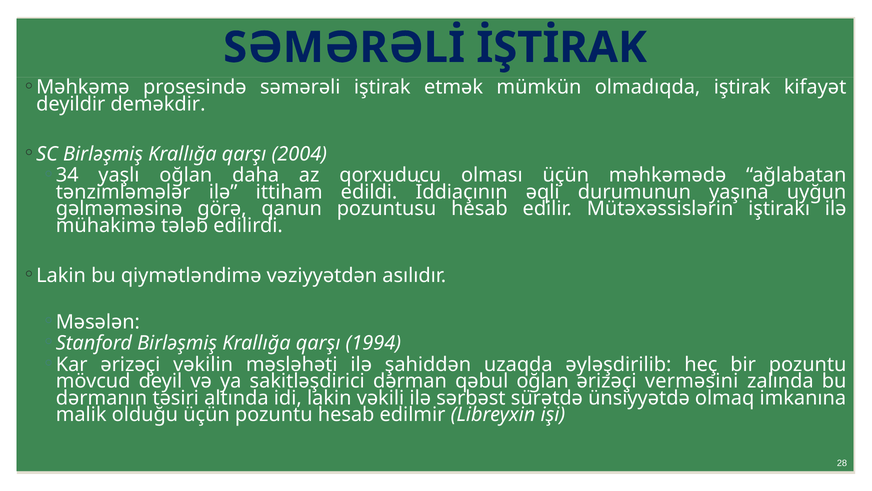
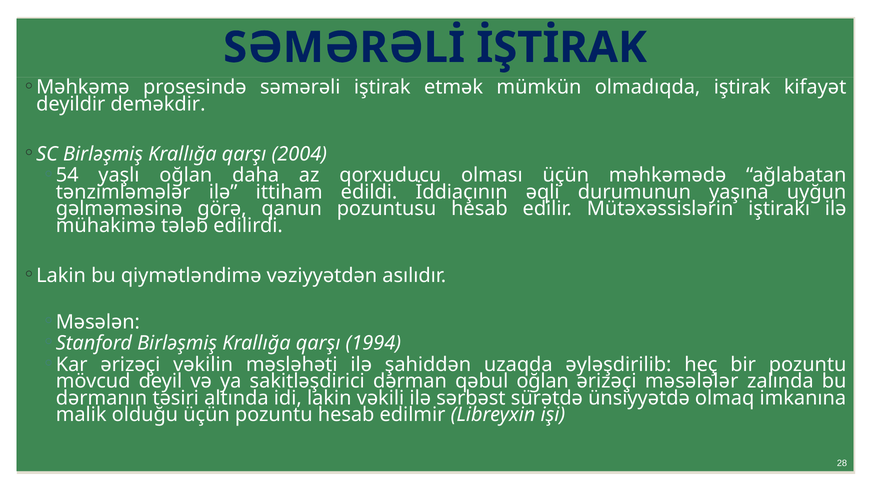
34: 34 -> 54
verməsini: verməsini -> məsələlər
